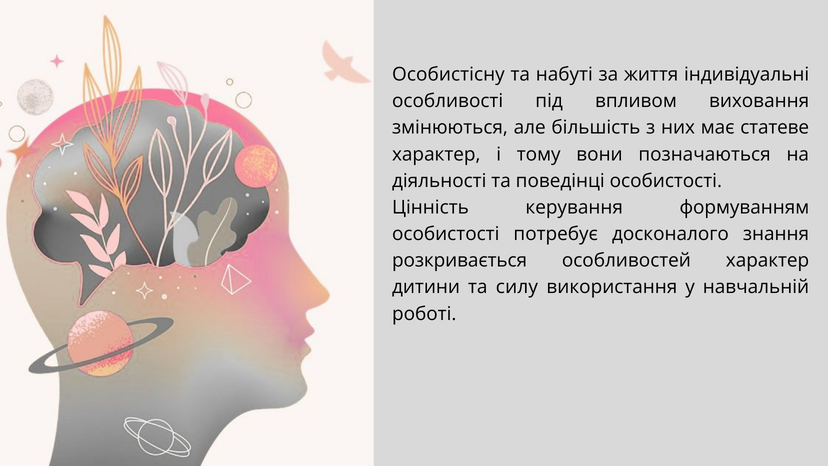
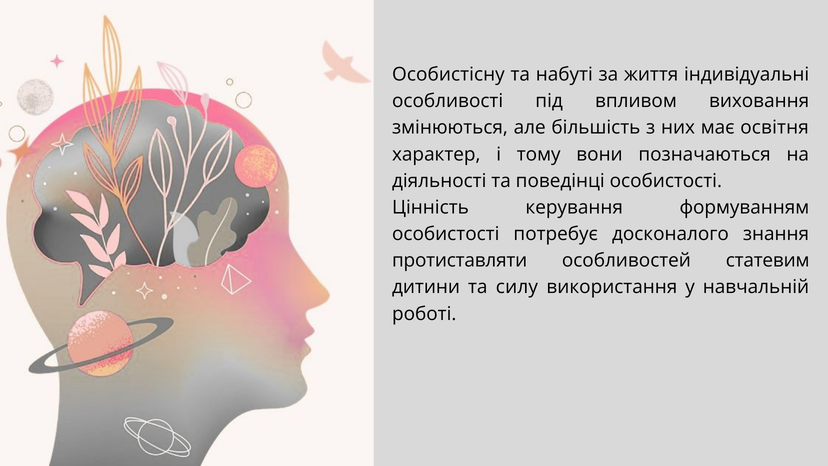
статеве: статеве -> освітня
розкривається: розкривається -> протиставляти
особливостей характер: характер -> статевим
